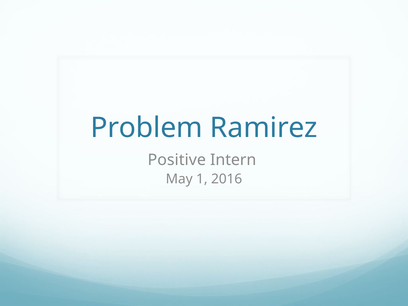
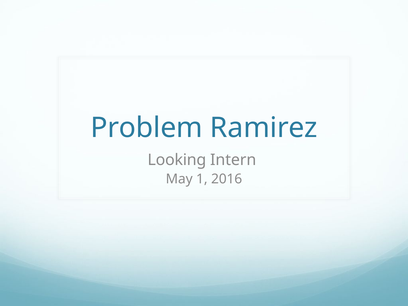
Positive: Positive -> Looking
